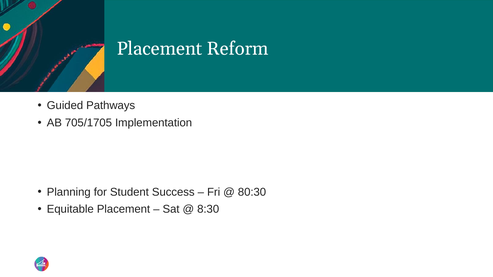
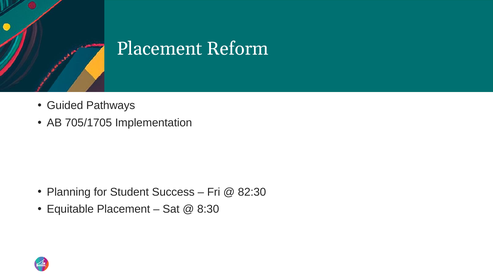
80:30: 80:30 -> 82:30
